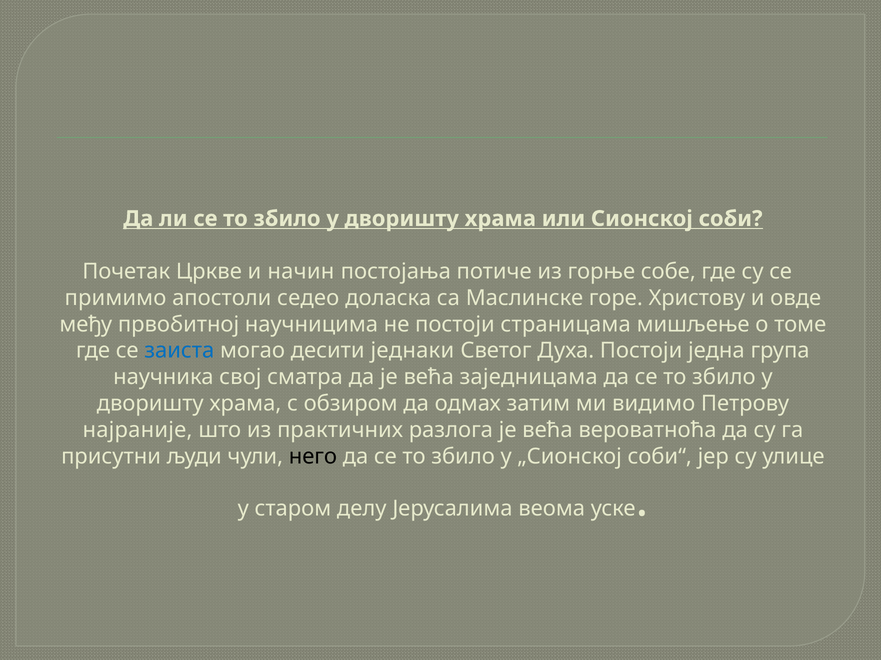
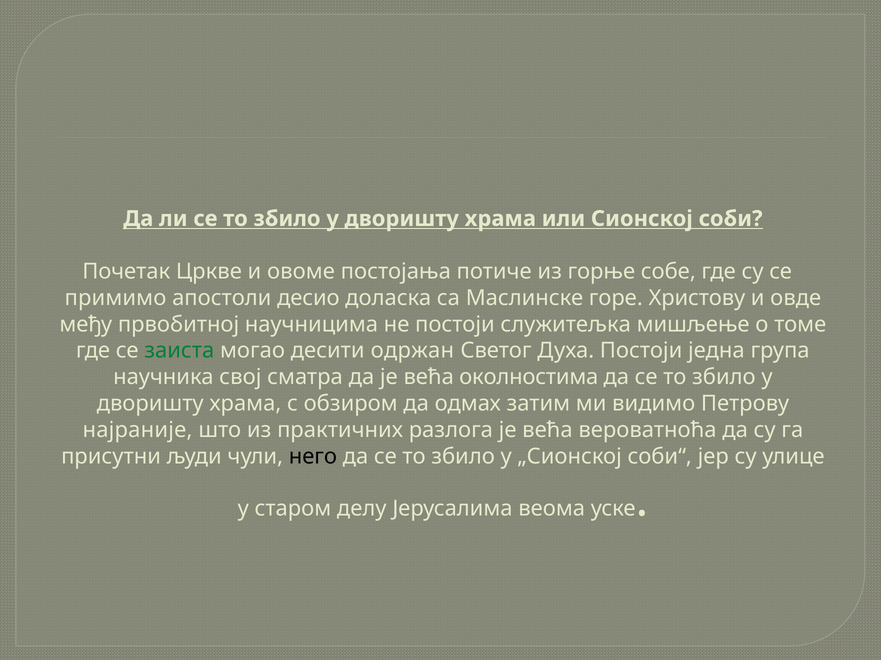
начин: начин -> овоме
седео: седео -> десио
страницама: страницама -> служитељка
заиста colour: blue -> green
једнаки: једнаки -> одржан
заједницама: заједницама -> околностима
